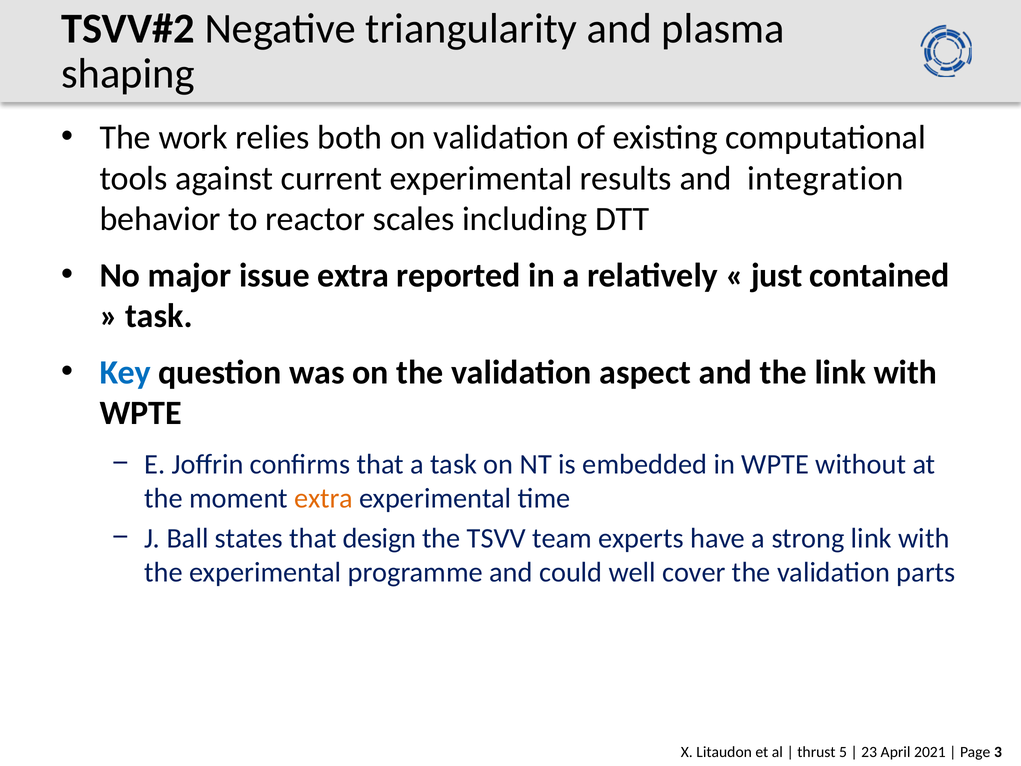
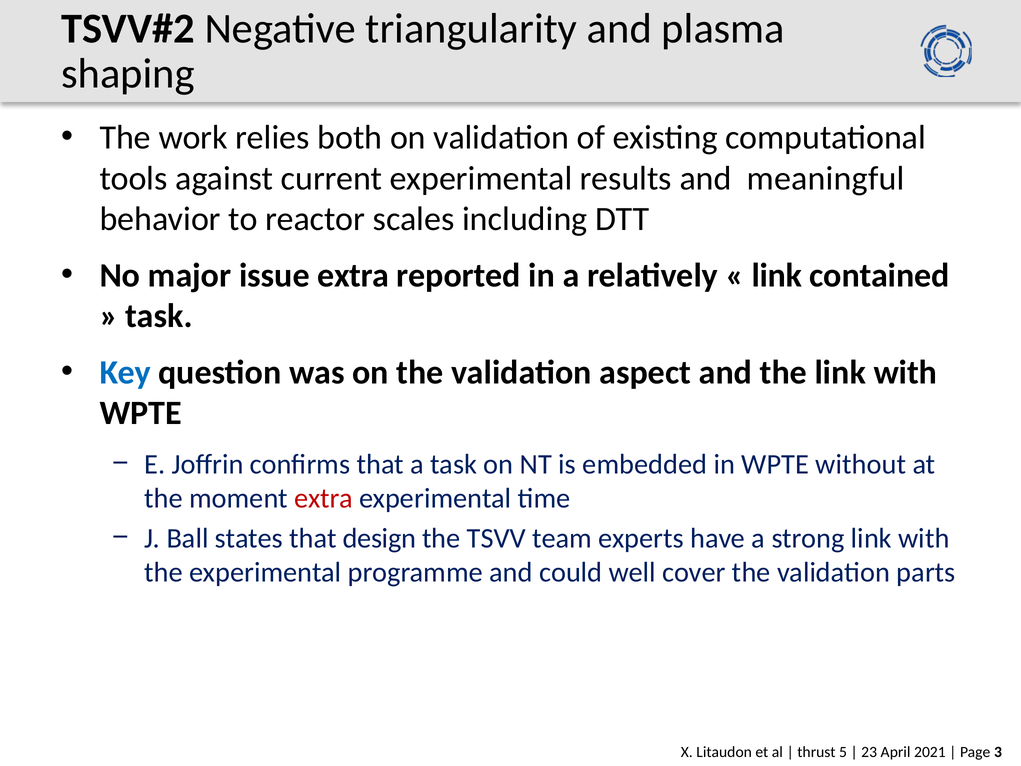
integration: integration -> meaningful
just at (777, 275): just -> link
extra at (324, 498) colour: orange -> red
